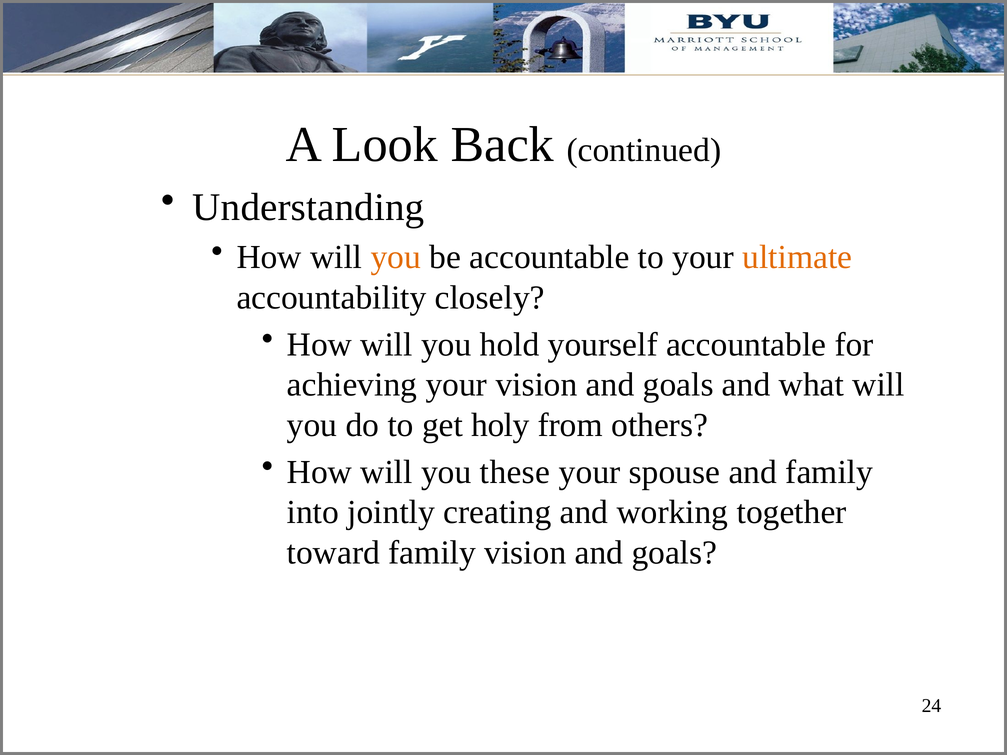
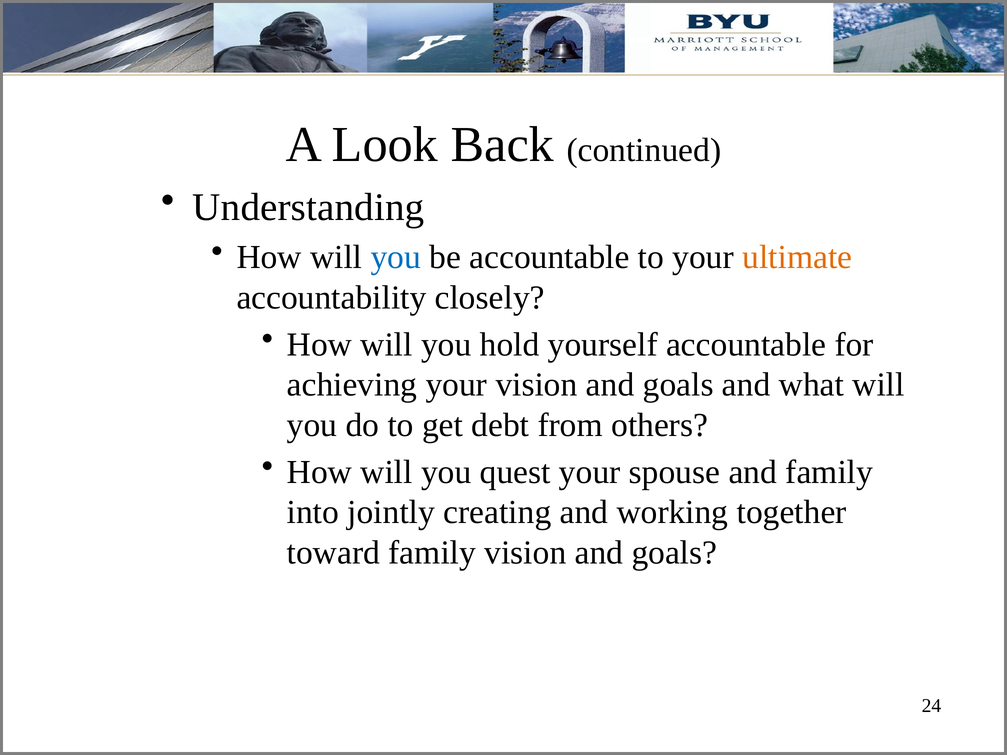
you at (396, 257) colour: orange -> blue
holy: holy -> debt
these: these -> quest
